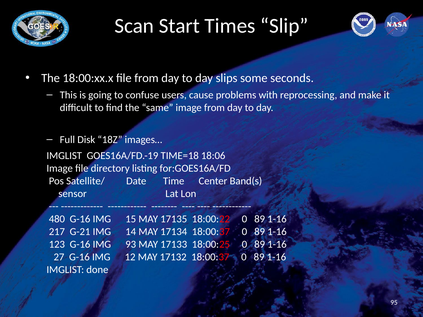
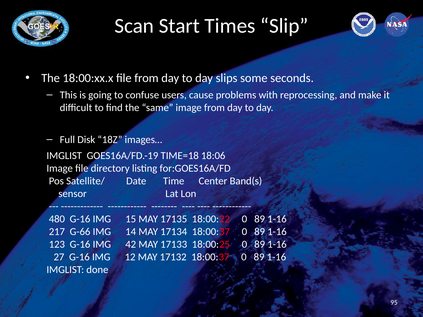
G-21: G-21 -> G-66
93: 93 -> 42
